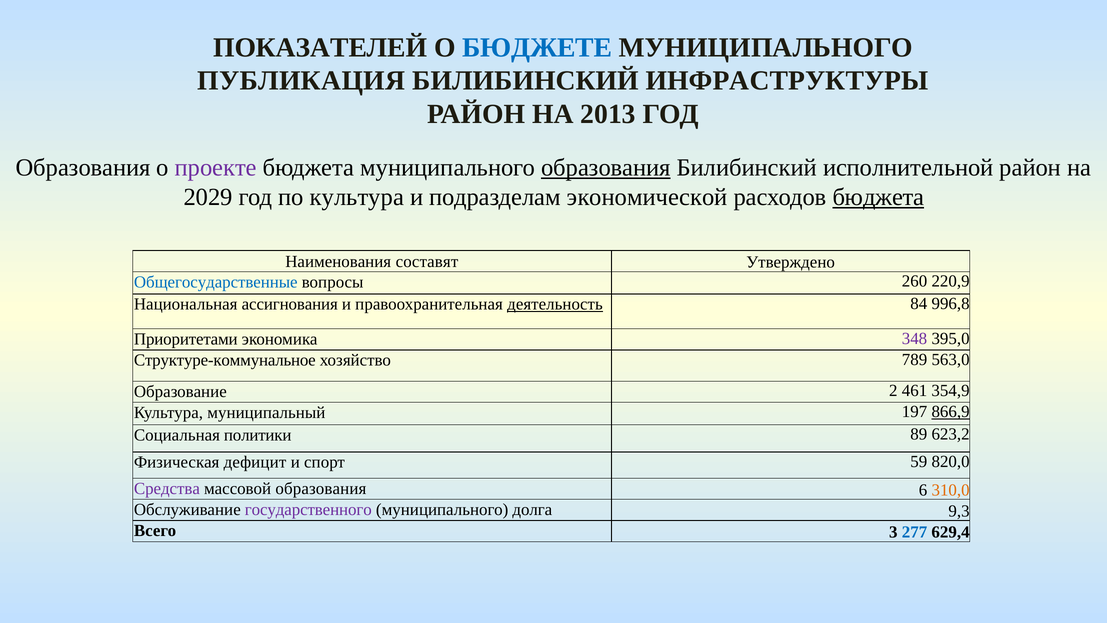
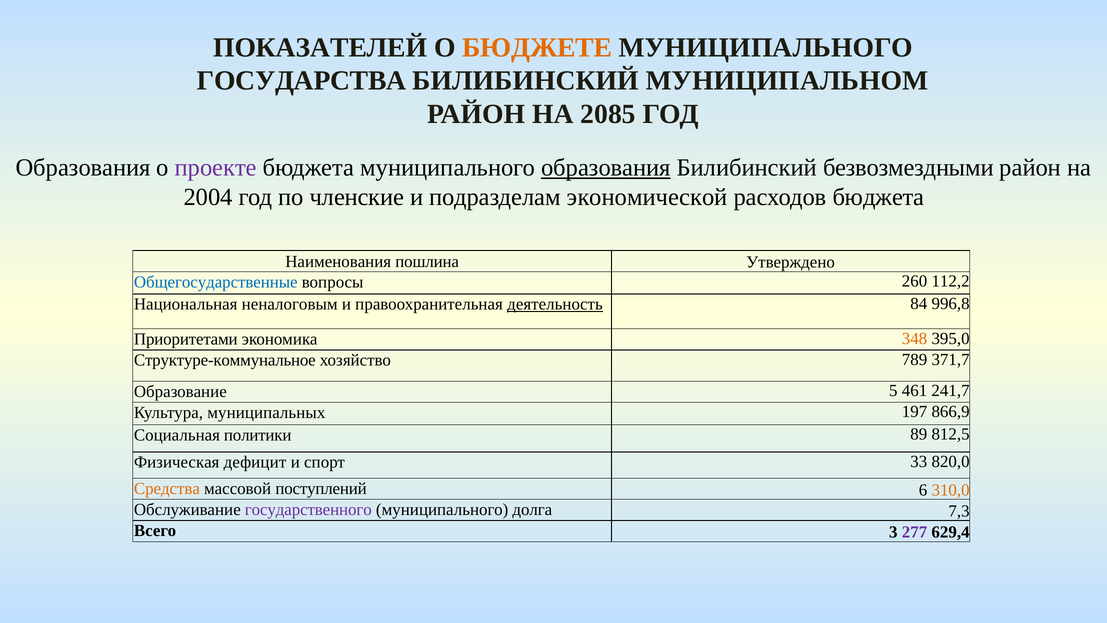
БЮДЖЕТЕ colour: blue -> orange
ПУБЛИКАЦИЯ: ПУБЛИКАЦИЯ -> ГОСУДАРСТВА
ИНФРАСТРУКТУРЫ: ИНФРАСТРУКТУРЫ -> МУНИЦИПАЛЬНОМ
2013: 2013 -> 2085
исполнительной: исполнительной -> безвозмездными
2029: 2029 -> 2004
по культура: культура -> членские
бюджета at (878, 197) underline: present -> none
составят: составят -> пошлина
220,9: 220,9 -> 112,2
ассигнования: ассигнования -> неналоговым
348 colour: purple -> orange
563,0: 563,0 -> 371,7
2: 2 -> 5
354,9: 354,9 -> 241,7
муниципальный: муниципальный -> муниципальных
866,9 underline: present -> none
623,2: 623,2 -> 812,5
59: 59 -> 33
Средства colour: purple -> orange
массовой образования: образования -> поступлений
9,3: 9,3 -> 7,3
277 colour: blue -> purple
